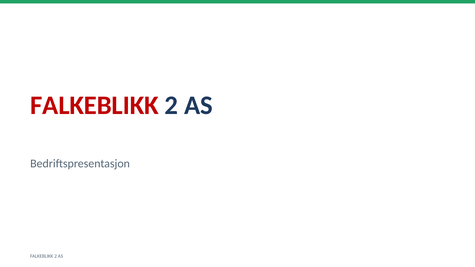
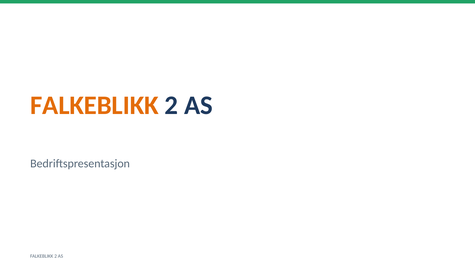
FALKEBLIKK at (94, 105) colour: red -> orange
